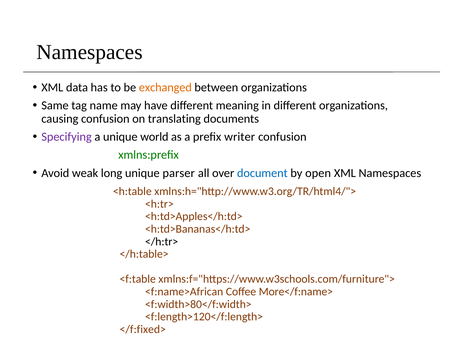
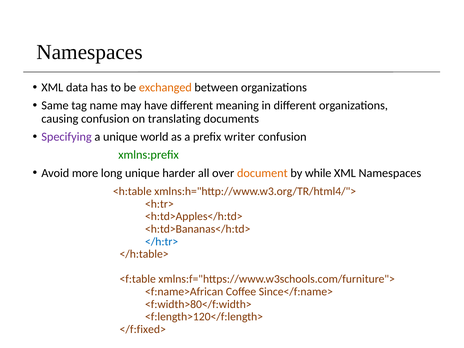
weak: weak -> more
parser: parser -> harder
document colour: blue -> orange
open: open -> while
</h:tr> colour: black -> blue
More</f:name>: More</f:name> -> Since</f:name>
